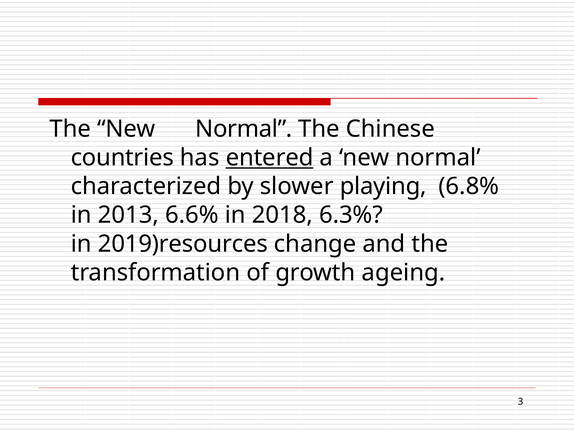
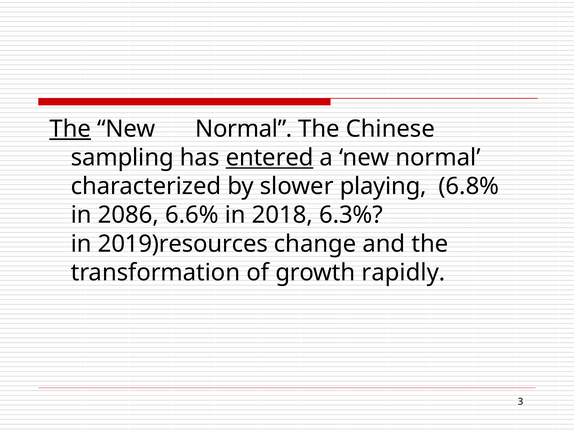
The at (70, 129) underline: none -> present
countries: countries -> sampling
2013: 2013 -> 2086
ageing: ageing -> rapidly
